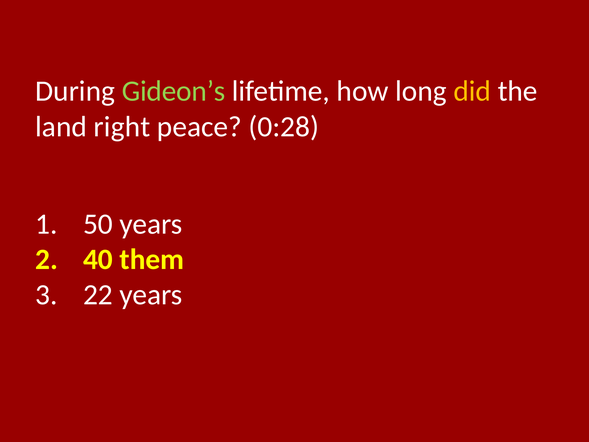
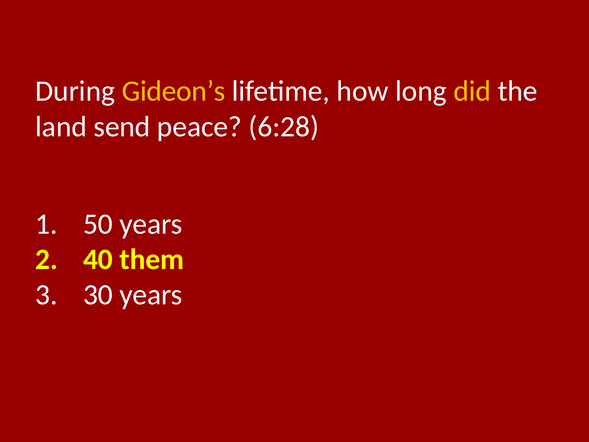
Gideon’s colour: light green -> yellow
right: right -> send
0:28: 0:28 -> 6:28
22: 22 -> 30
